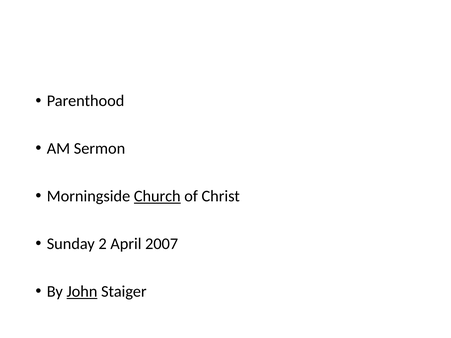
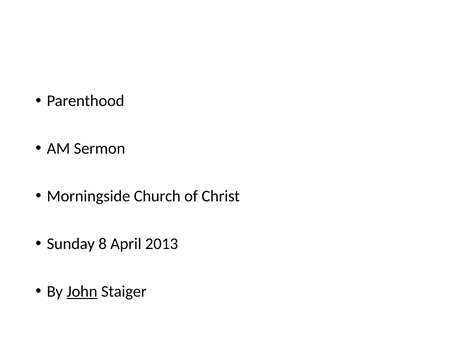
Church underline: present -> none
2: 2 -> 8
2007: 2007 -> 2013
